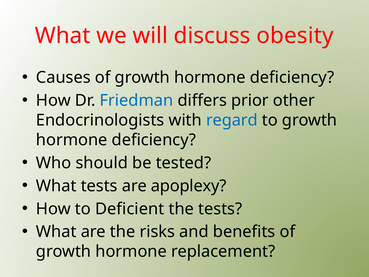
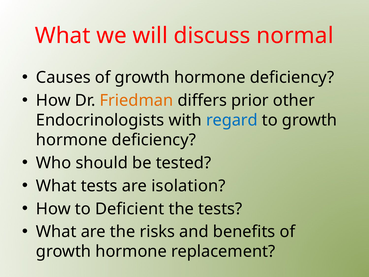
obesity: obesity -> normal
Friedman colour: blue -> orange
apoplexy: apoplexy -> isolation
